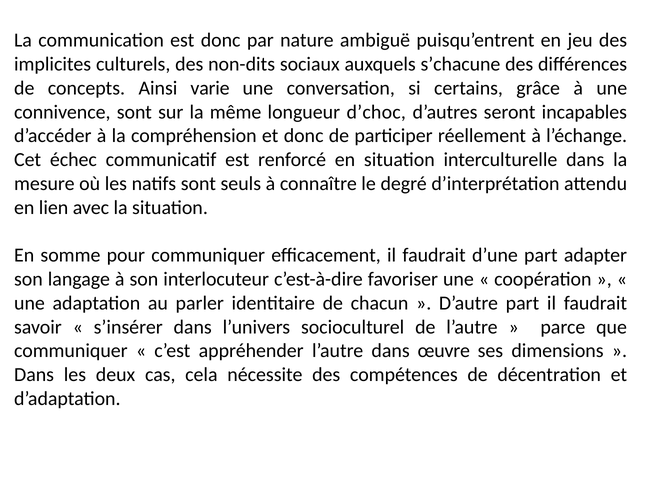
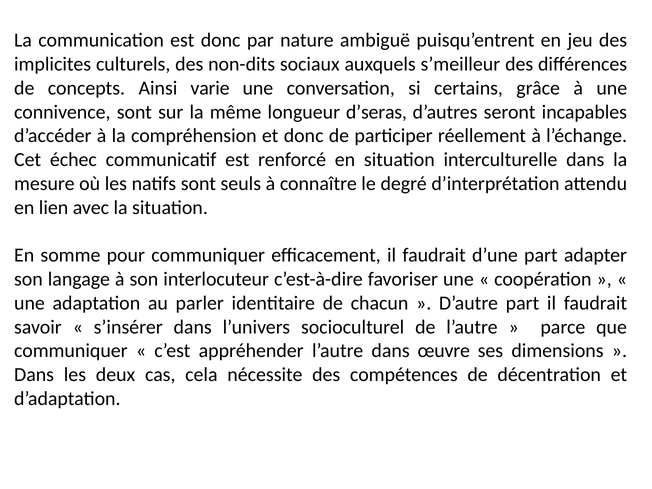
s’chacune: s’chacune -> s’meilleur
d’choc: d’choc -> d’seras
